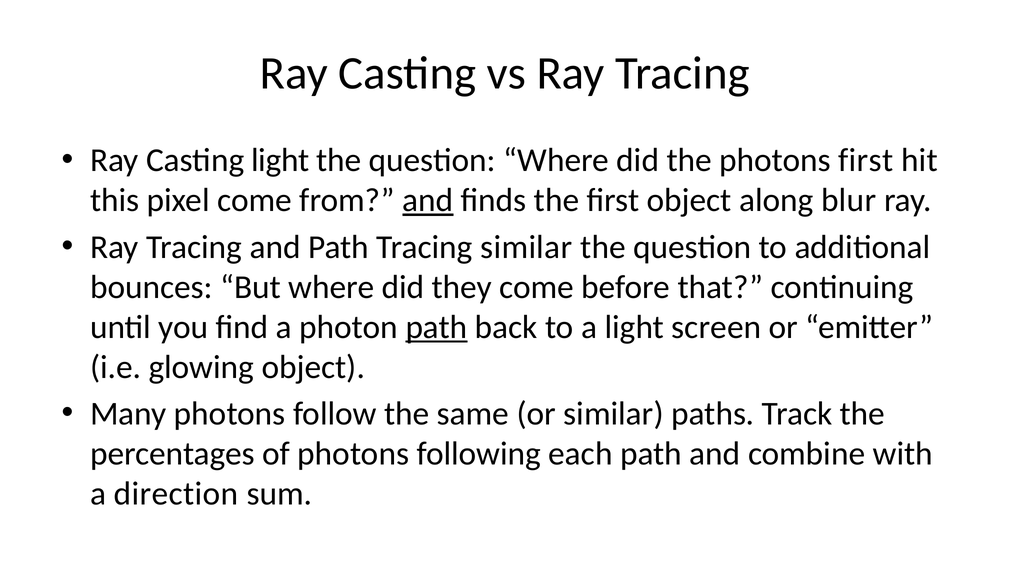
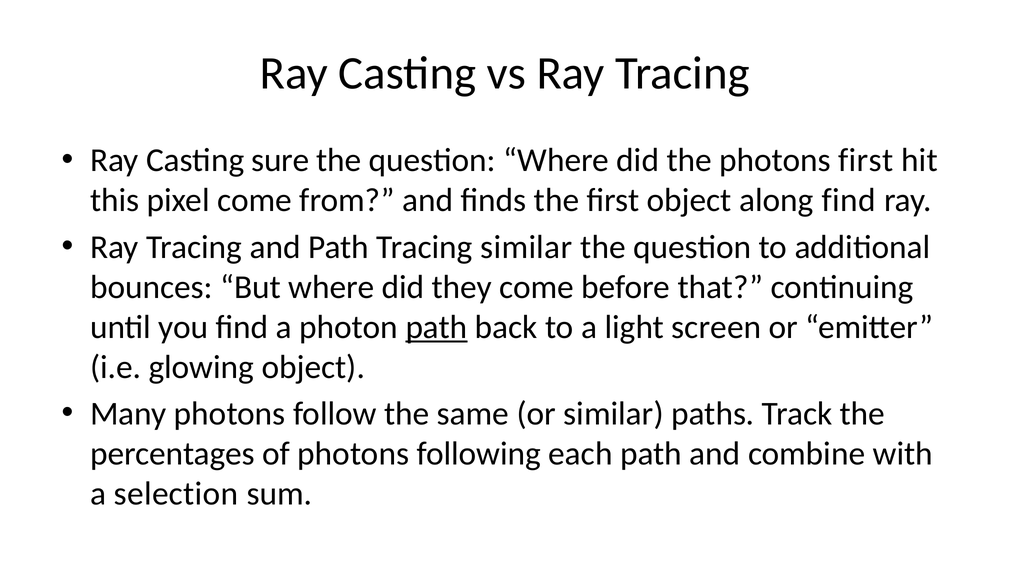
Casting light: light -> sure
and at (428, 200) underline: present -> none
along blur: blur -> find
direction: direction -> selection
